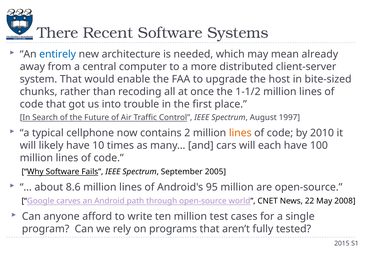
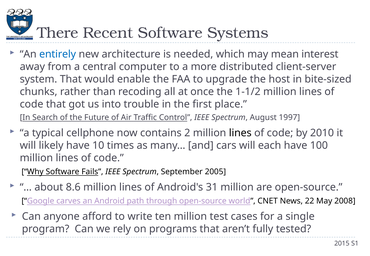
already: already -> interest
lines at (240, 133) colour: orange -> black
95: 95 -> 31
